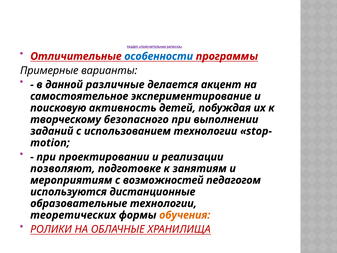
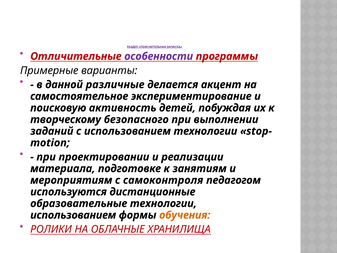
особенности colour: blue -> purple
позволяют: позволяют -> материала
возможностей: возможностей -> самоконтроля
теоретических at (73, 215): теоретических -> использованием
